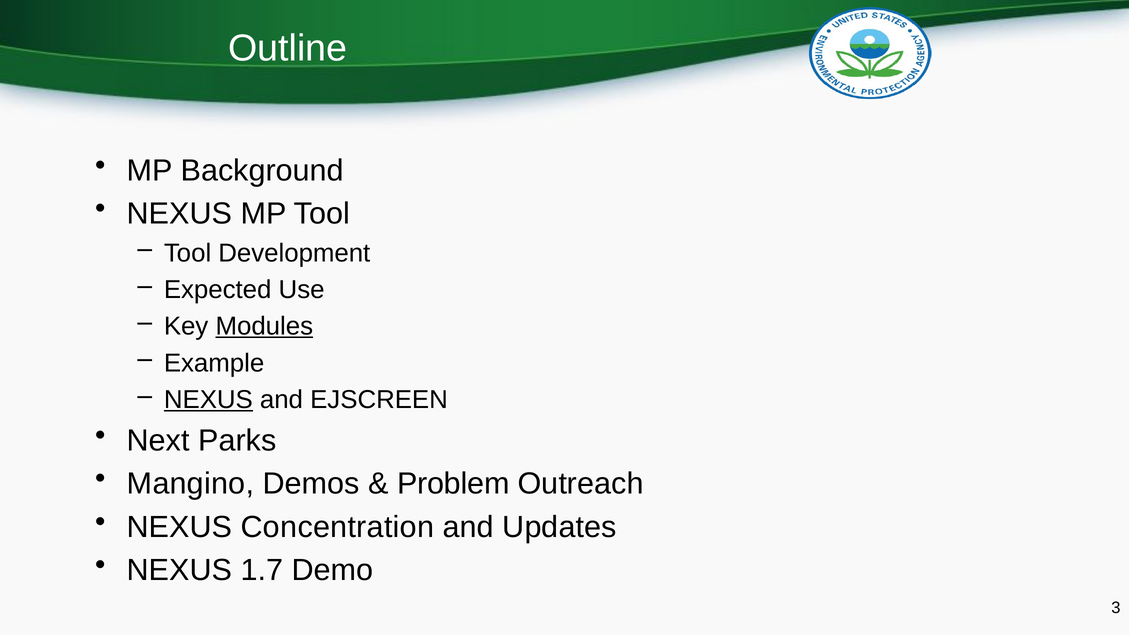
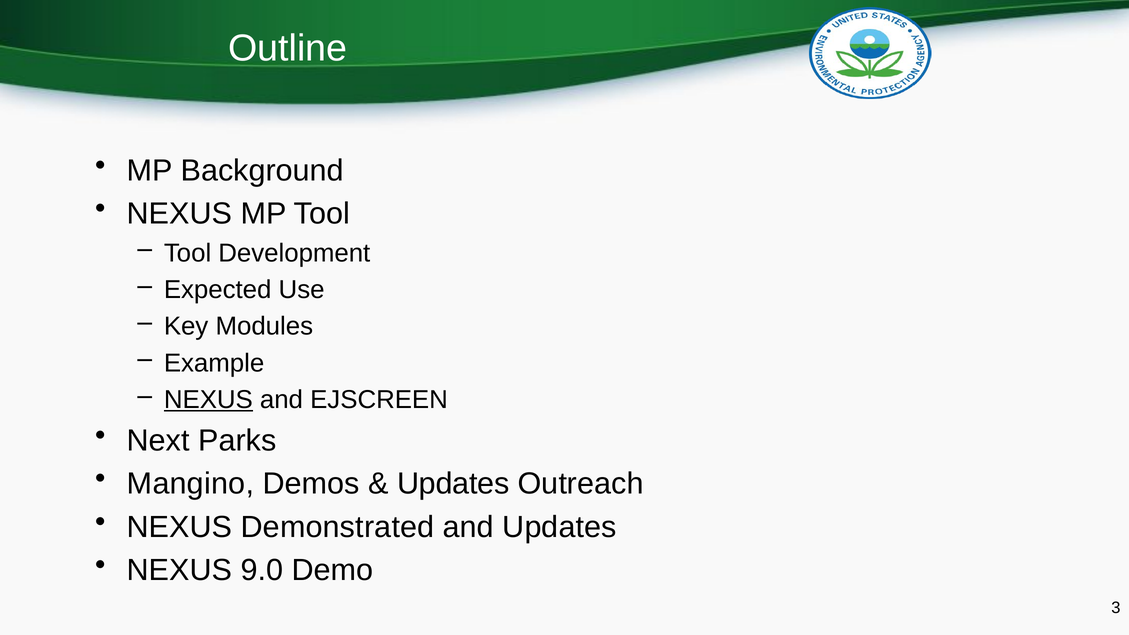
Modules underline: present -> none
Problem at (453, 484): Problem -> Updates
Concentration: Concentration -> Demonstrated
1.7: 1.7 -> 9.0
